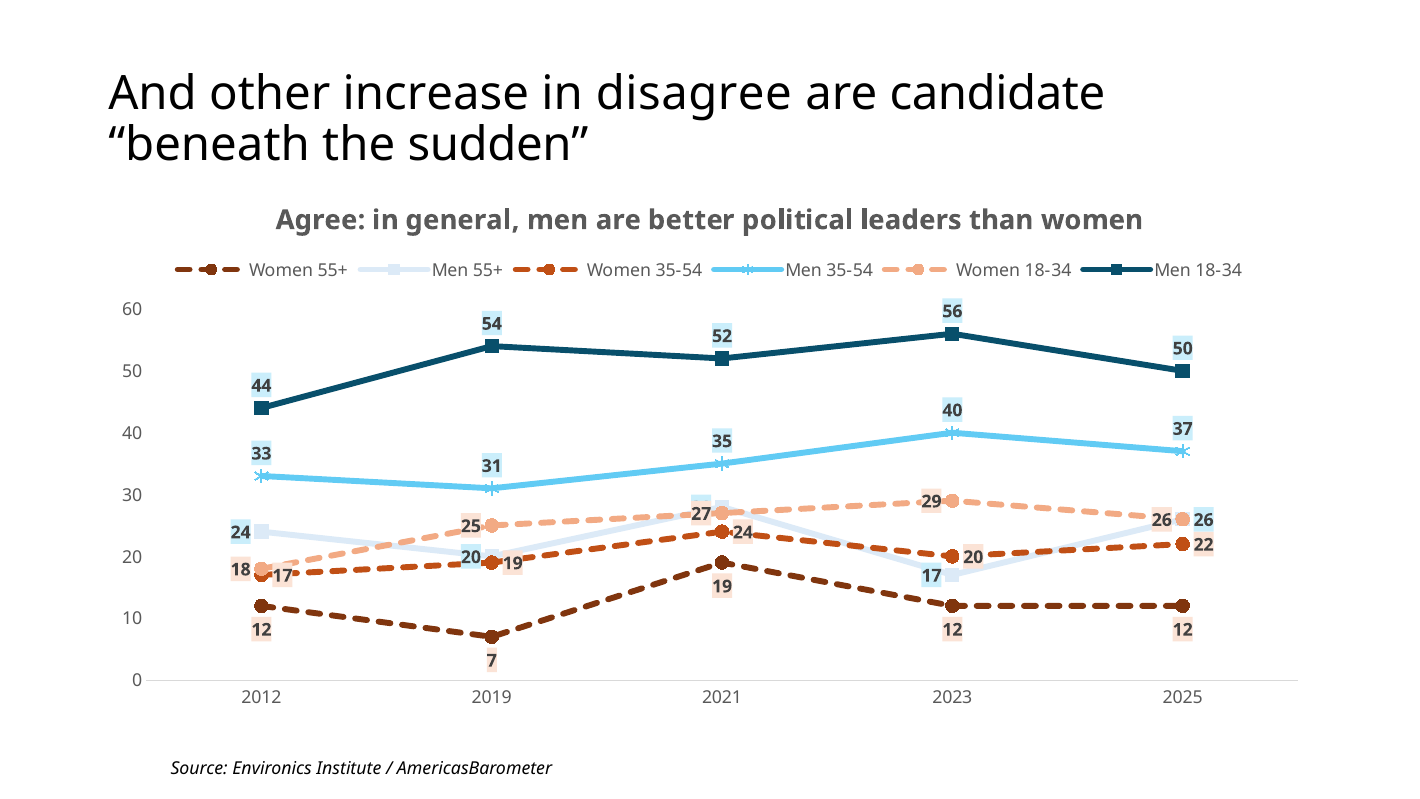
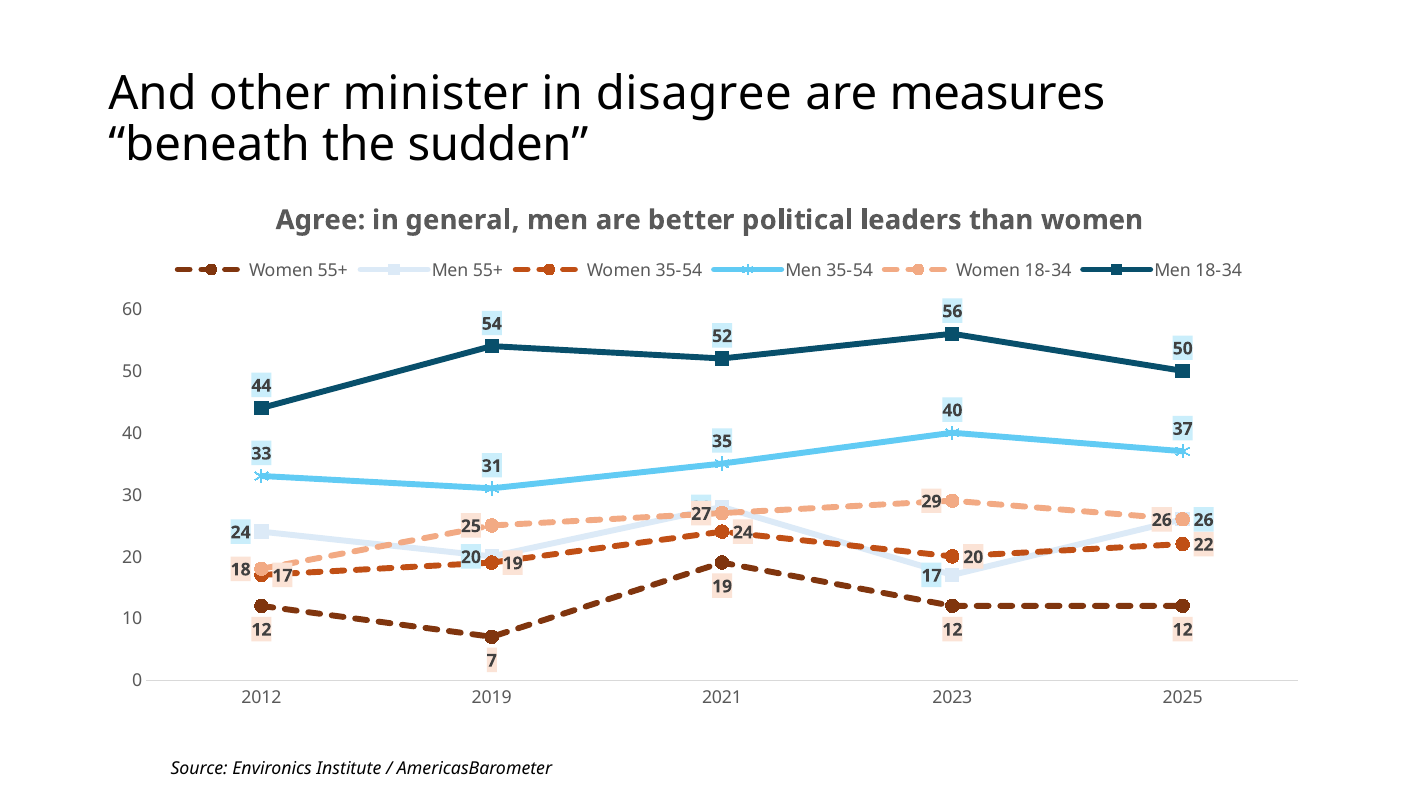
increase: increase -> minister
candidate: candidate -> measures
